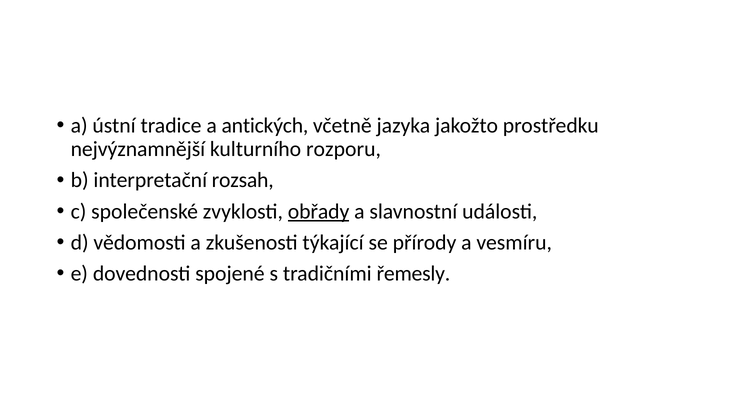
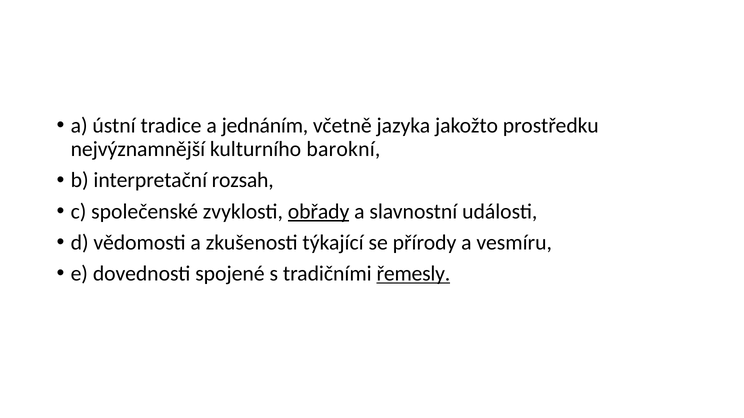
antických: antických -> jednáním
rozporu: rozporu -> barokní
řemesly underline: none -> present
